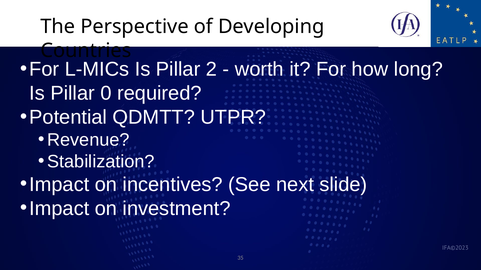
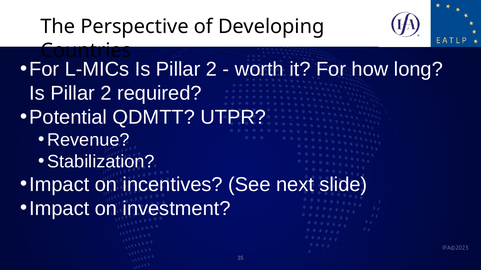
0 at (106, 93): 0 -> 2
